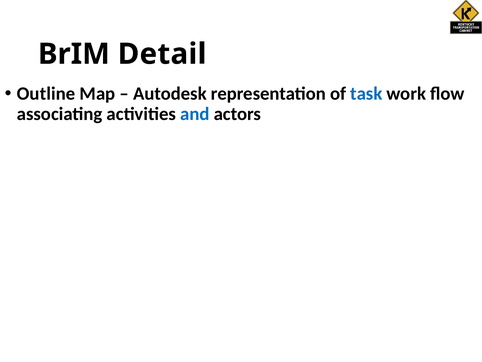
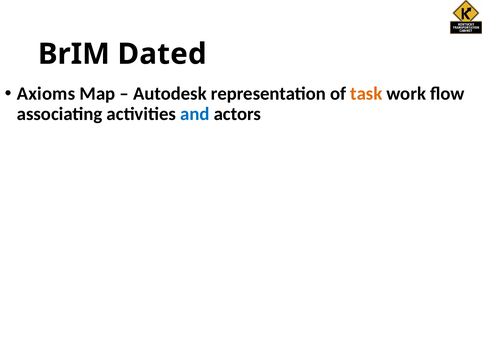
Detail: Detail -> Dated
Outline: Outline -> Axioms
task colour: blue -> orange
